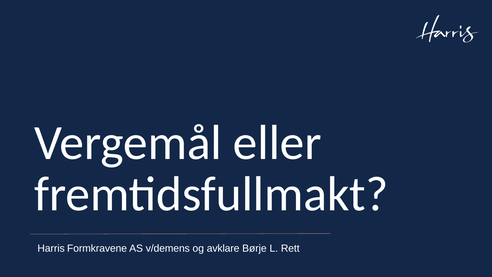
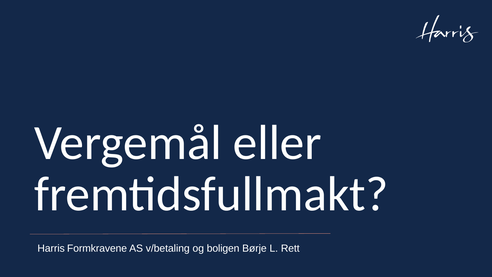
v/demens: v/demens -> v/betaling
avklare: avklare -> boligen
